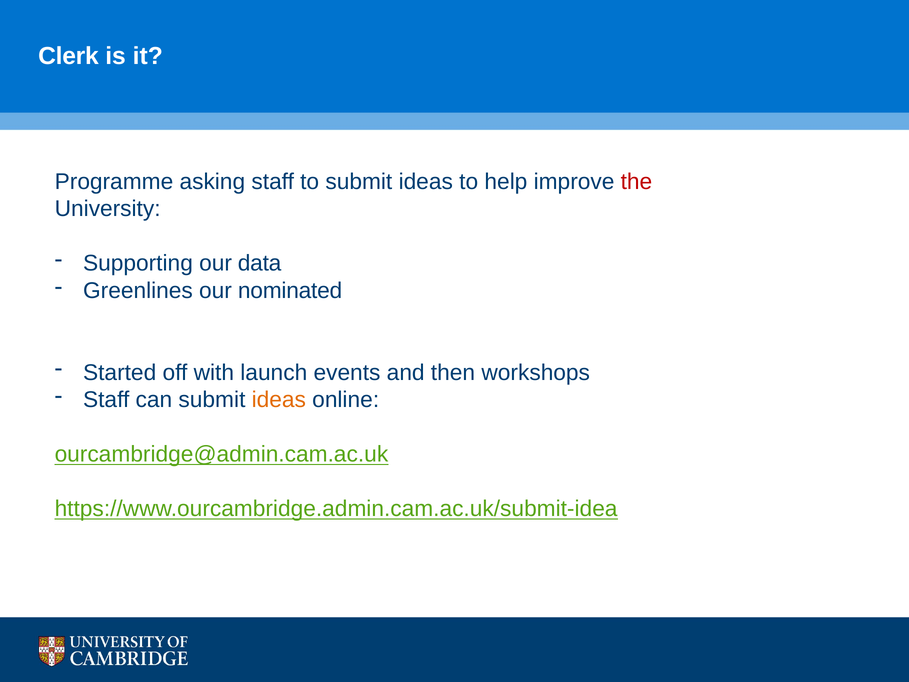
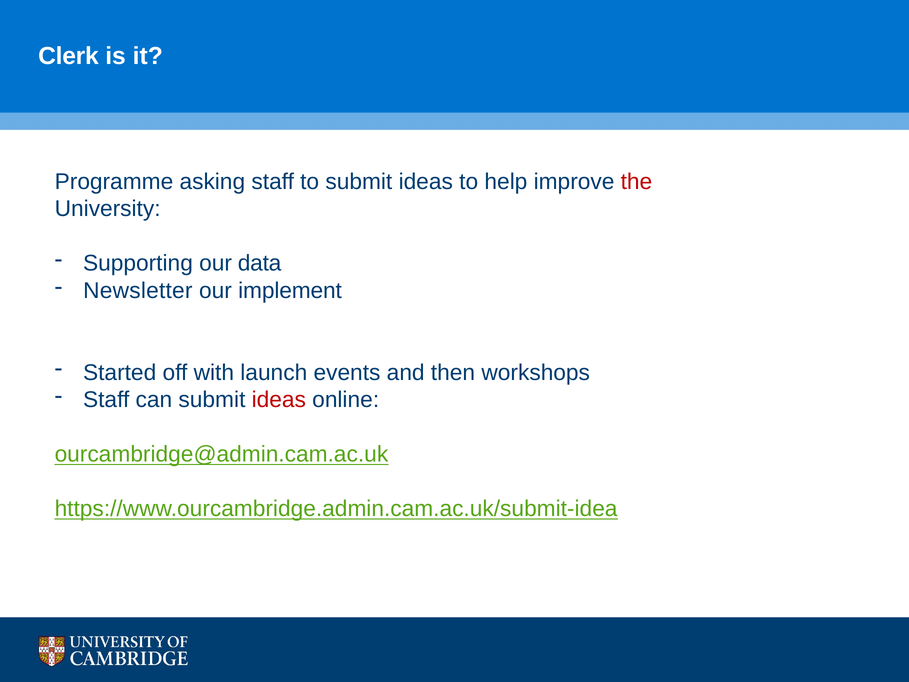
Greenlines: Greenlines -> Newsletter
nominated: nominated -> implement
ideas at (279, 400) colour: orange -> red
